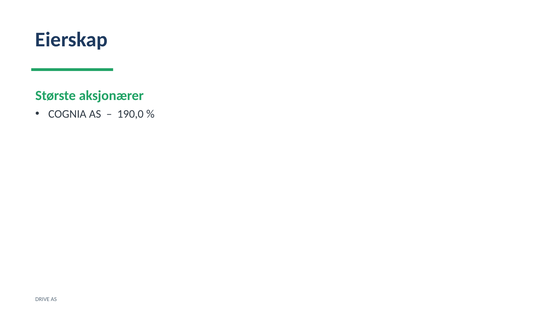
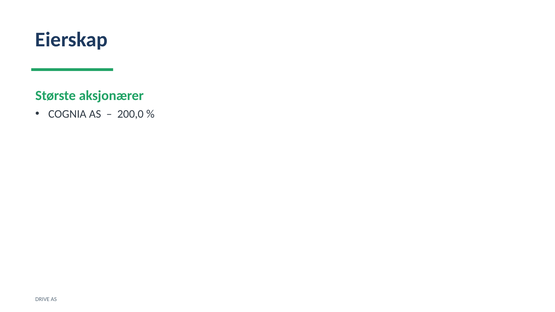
190,0: 190,0 -> 200,0
